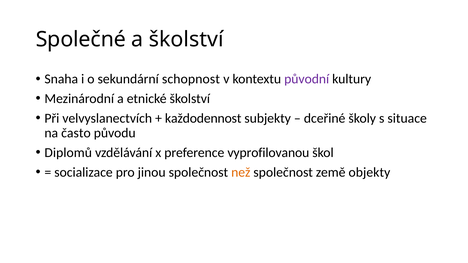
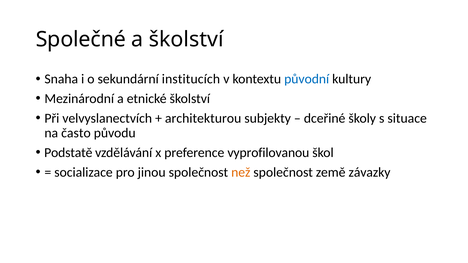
schopnost: schopnost -> institucích
původní colour: purple -> blue
každodennost: každodennost -> architekturou
Diplomů: Diplomů -> Podstatě
objekty: objekty -> závazky
